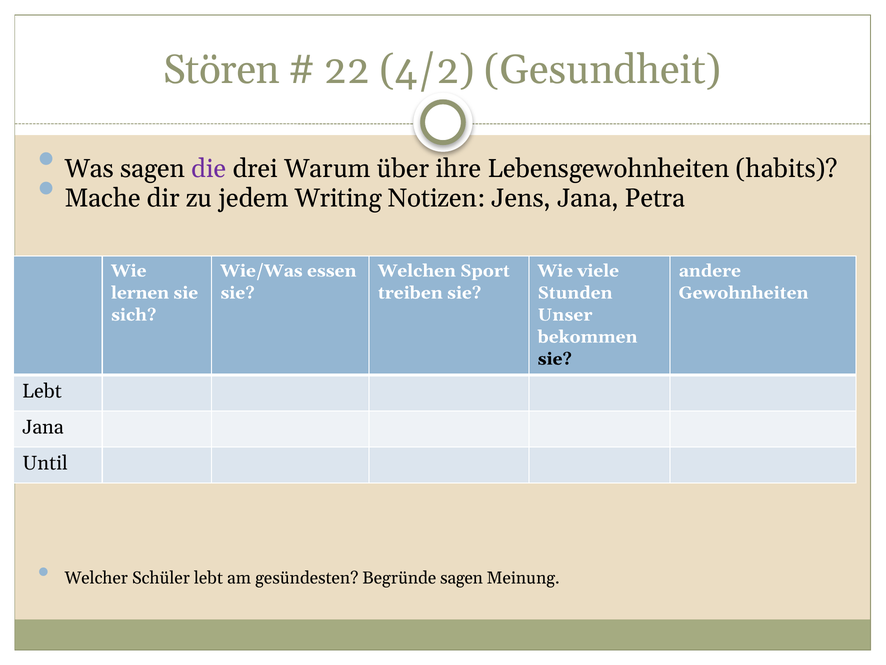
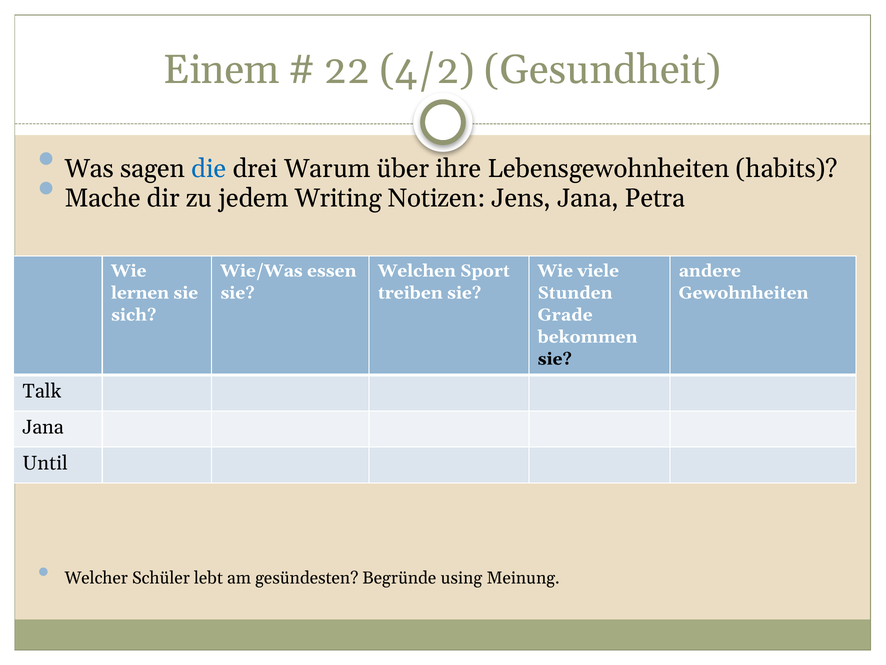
Stören: Stören -> Einem
die colour: purple -> blue
Unser: Unser -> Grade
Lebt at (42, 391): Lebt -> Talk
Begründe sagen: sagen -> using
